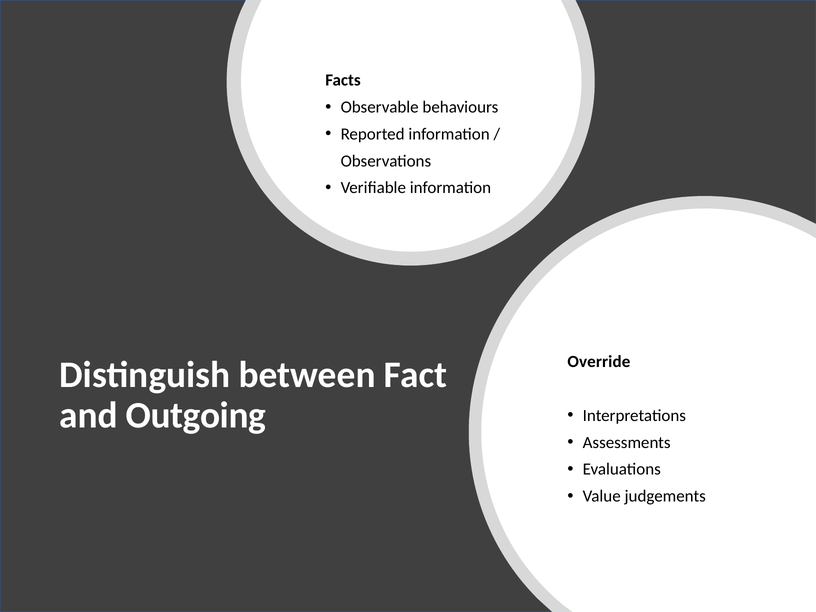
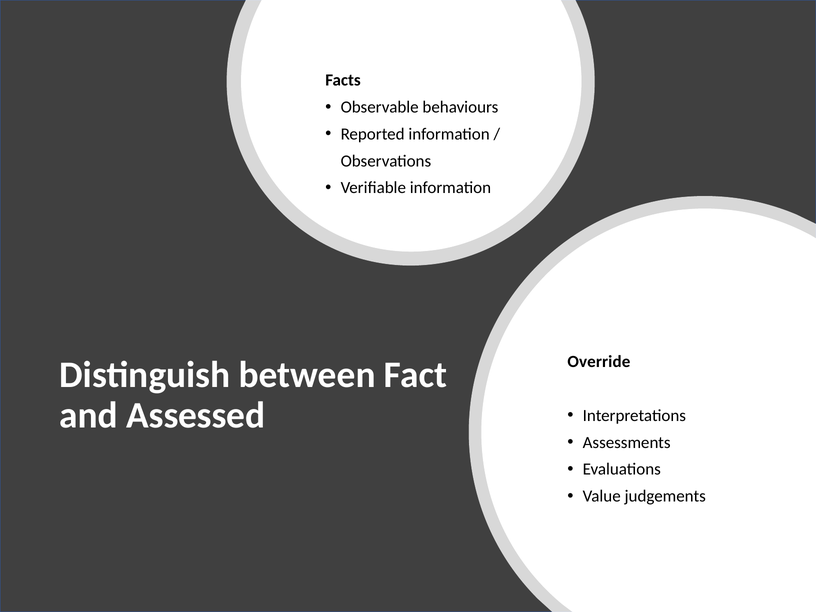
Outgoing: Outgoing -> Assessed
